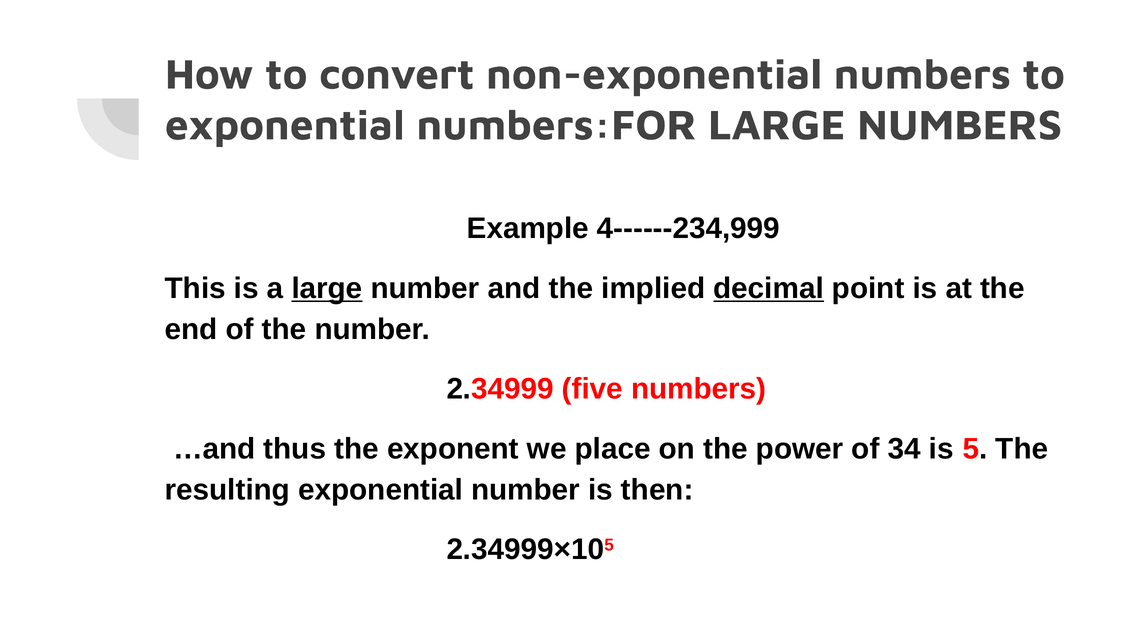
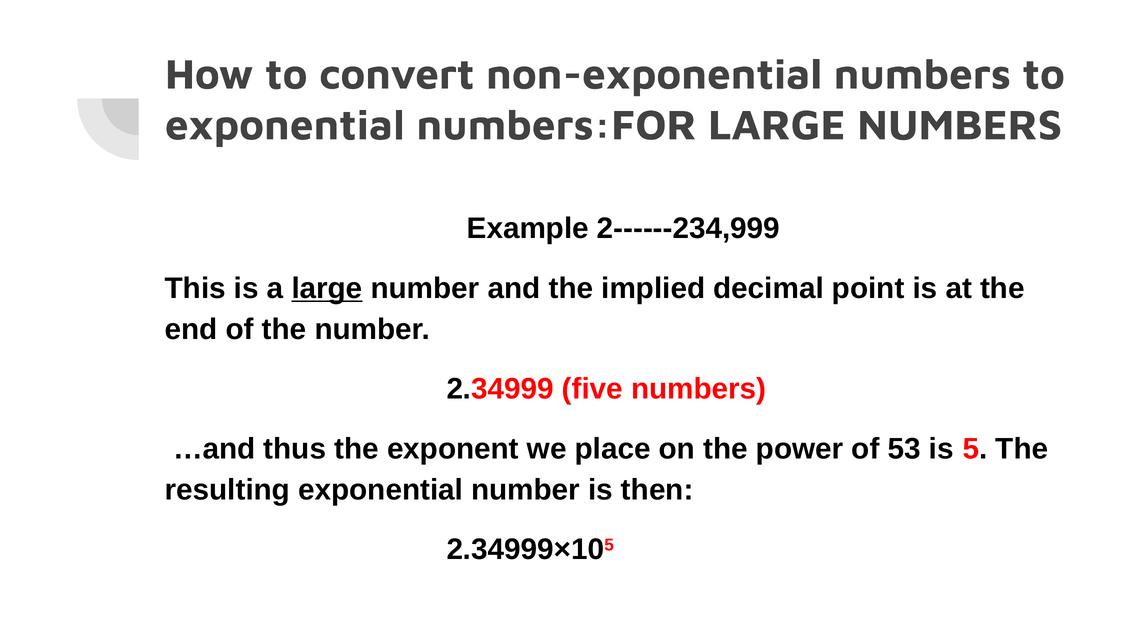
4------234,999: 4------234,999 -> 2------234,999
decimal underline: present -> none
34: 34 -> 53
